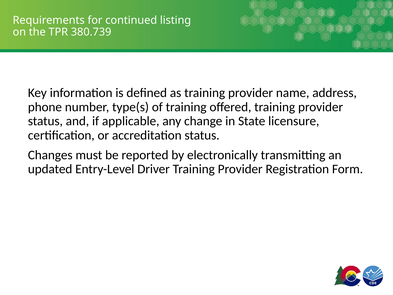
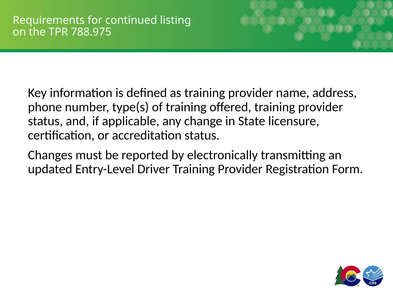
380.739: 380.739 -> 788.975
